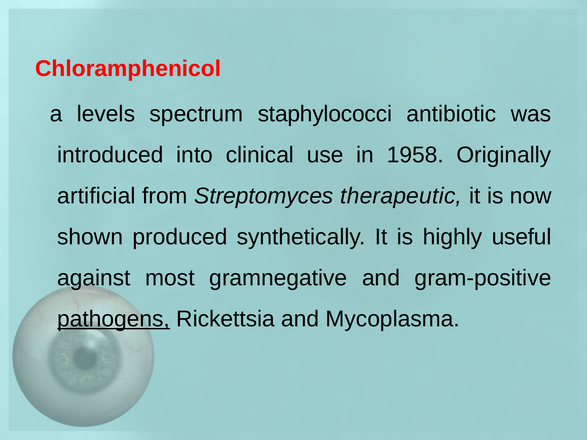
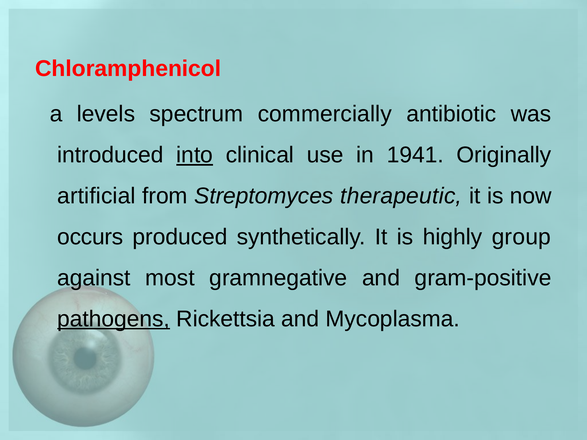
staphylococci: staphylococci -> commercially
into underline: none -> present
1958: 1958 -> 1941
shown: shown -> occurs
useful: useful -> group
